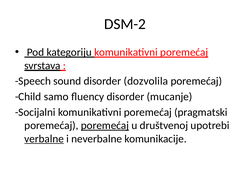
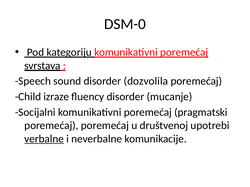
DSM-2: DSM-2 -> DSM-0
samo: samo -> izraze
poremećaj at (105, 126) underline: present -> none
